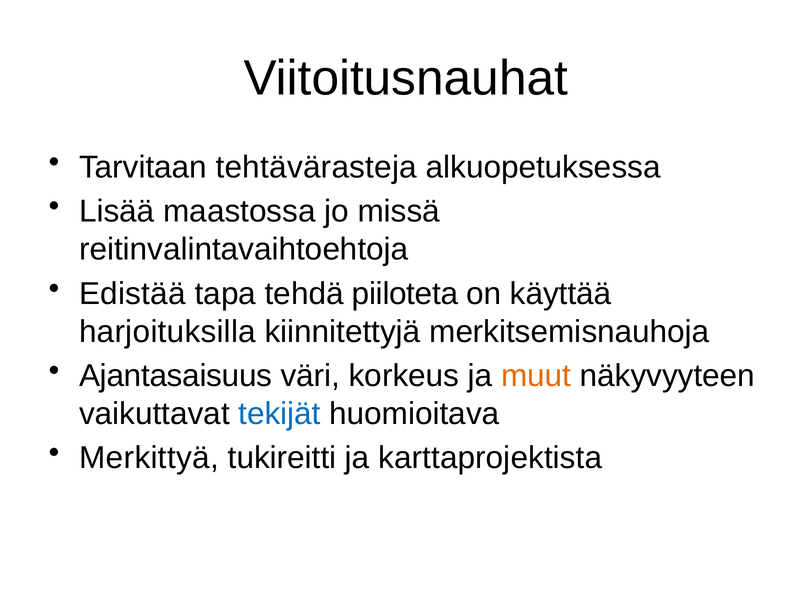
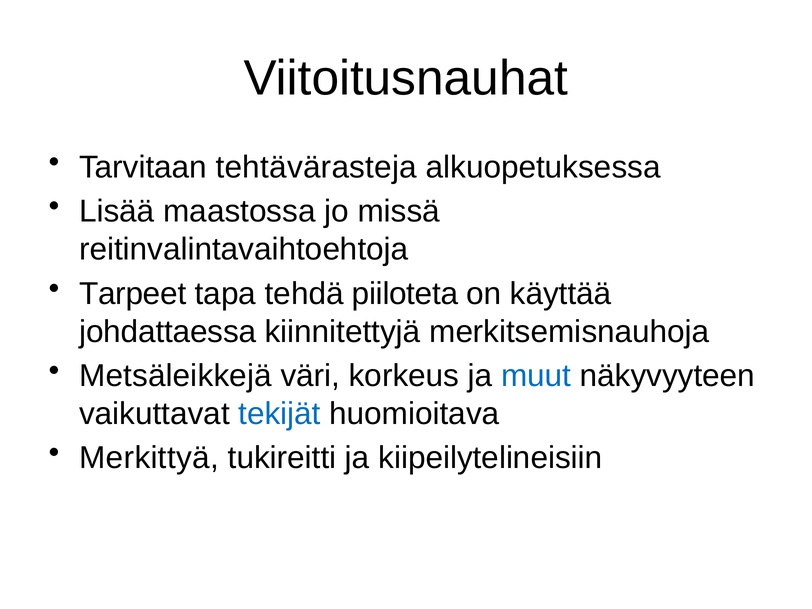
Edistää: Edistää -> Tarpeet
harjoituksilla: harjoituksilla -> johdattaessa
Ajantasaisuus: Ajantasaisuus -> Metsäleikkejä
muut colour: orange -> blue
karttaprojektista: karttaprojektista -> kiipeilytelineisiin
